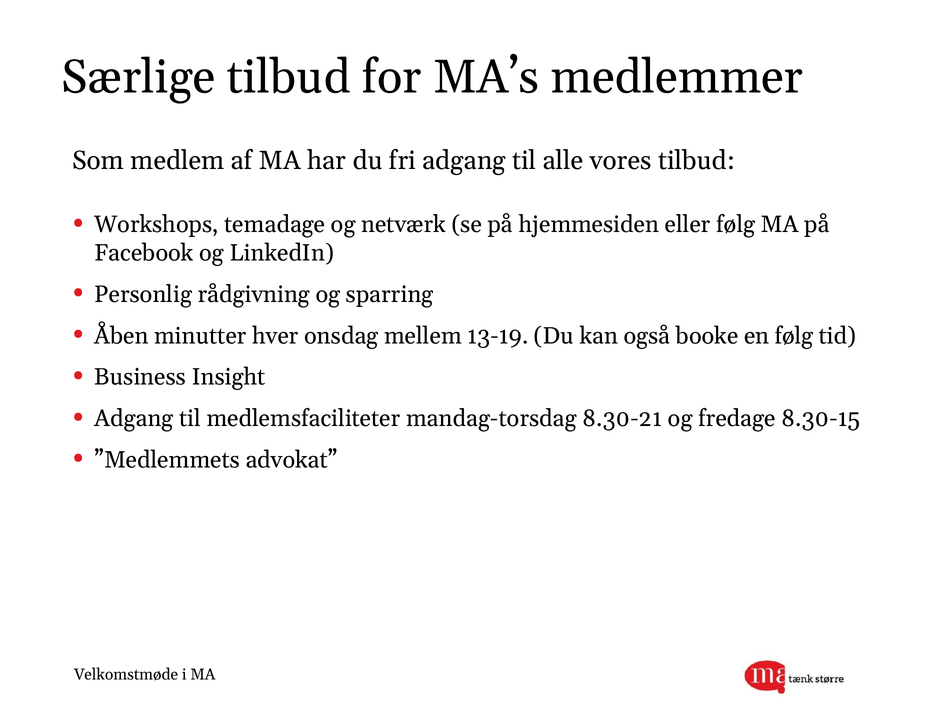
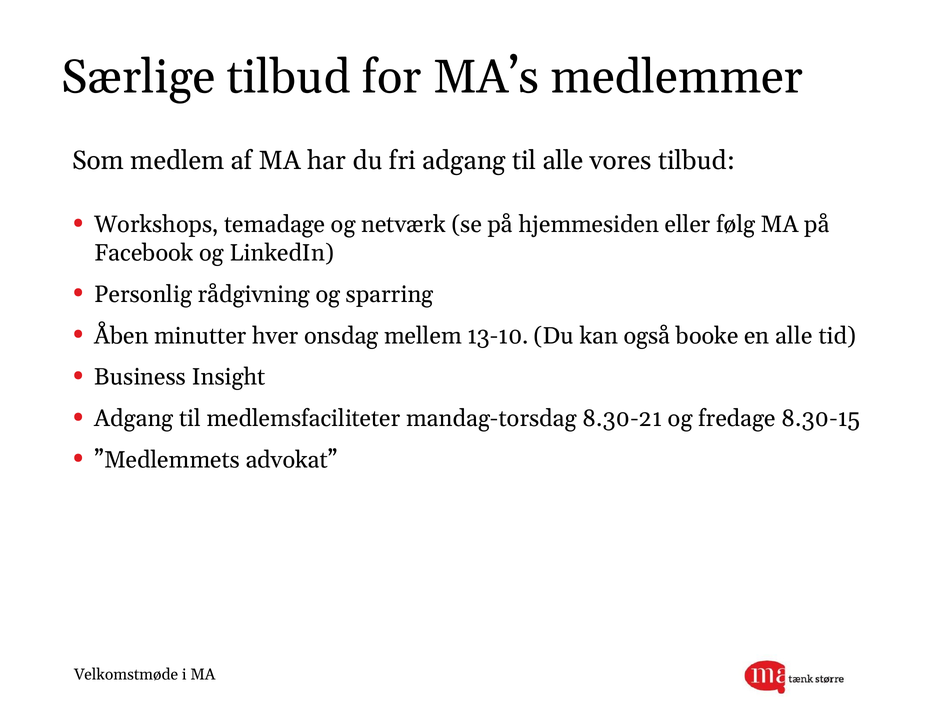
13-19: 13-19 -> 13-10
en følg: følg -> alle
